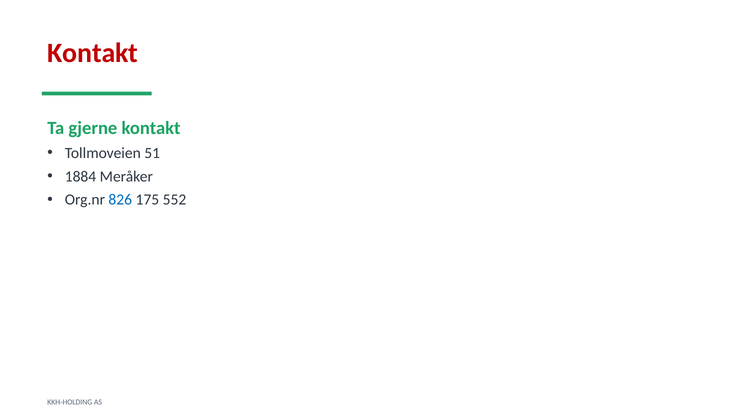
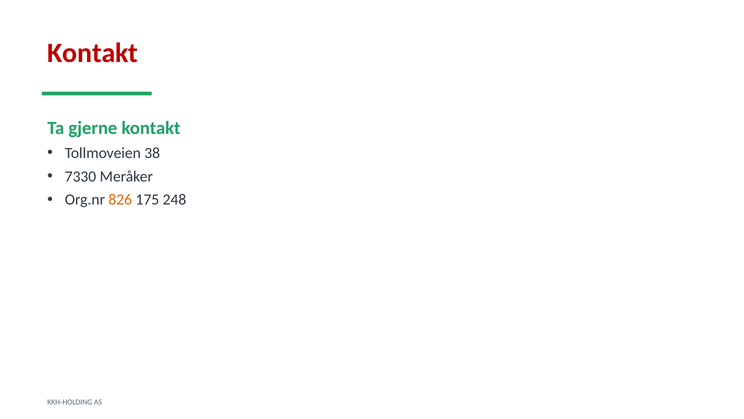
51: 51 -> 38
1884: 1884 -> 7330
826 colour: blue -> orange
552: 552 -> 248
